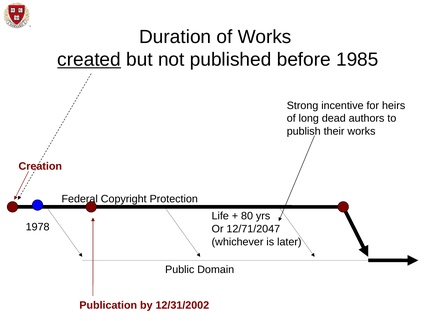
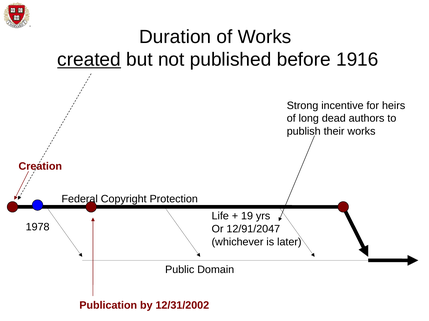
1985: 1985 -> 1916
80: 80 -> 19
12/71/2047: 12/71/2047 -> 12/91/2047
